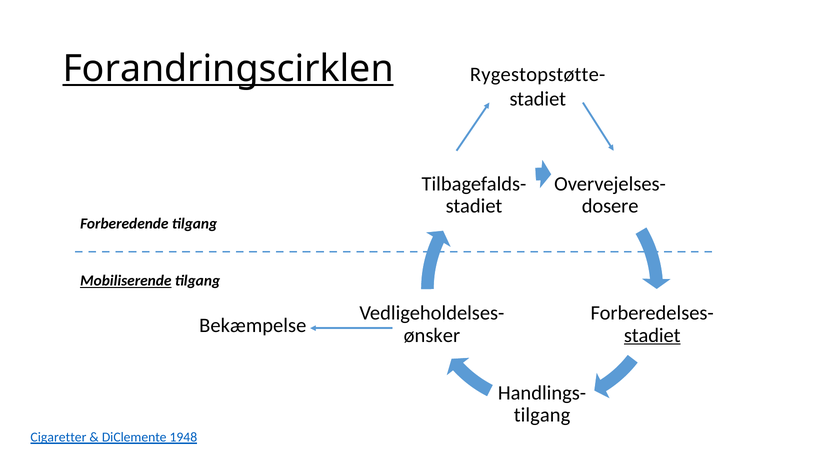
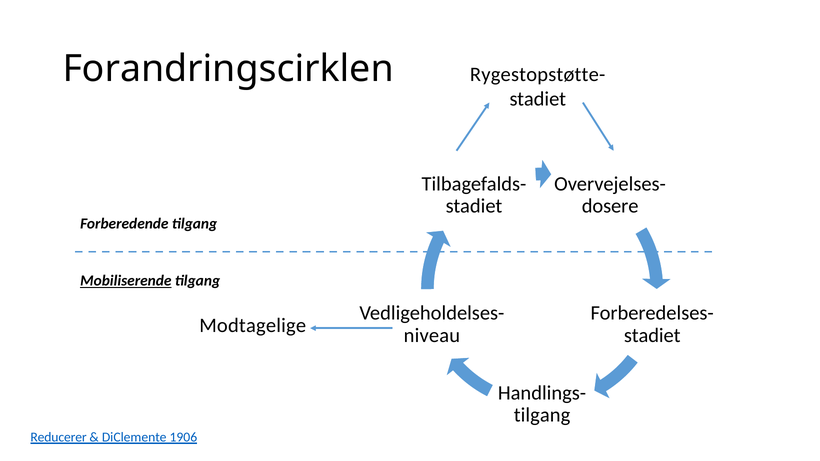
Forandringscirklen underline: present -> none
Bekæmpelse: Bekæmpelse -> Modtagelige
ønsker: ønsker -> niveau
stadiet at (652, 335) underline: present -> none
Cigaretter: Cigaretter -> Reducerer
1948: 1948 -> 1906
